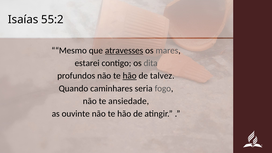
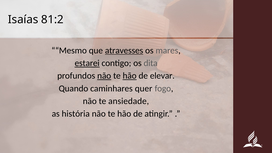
55:2: 55:2 -> 81:2
estarei underline: none -> present
não at (104, 76) underline: none -> present
talvez: talvez -> elevar
seria: seria -> quer
ouvinte: ouvinte -> história
